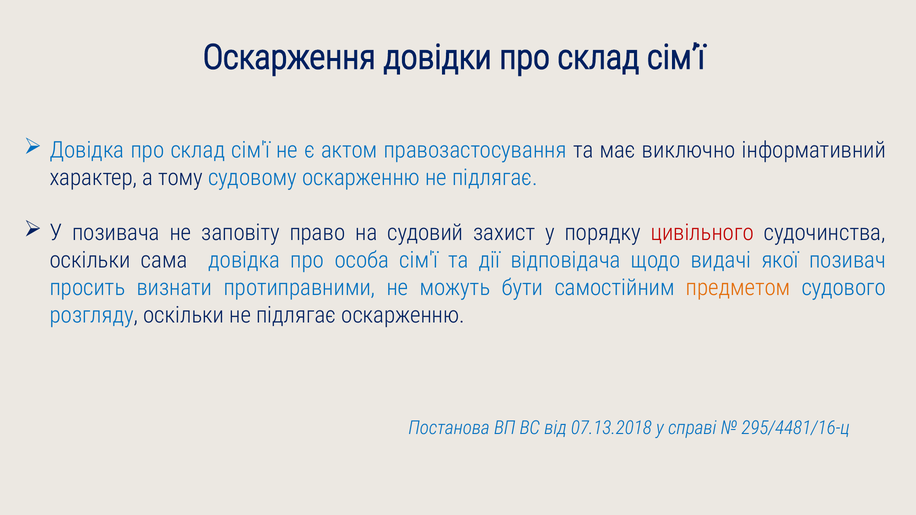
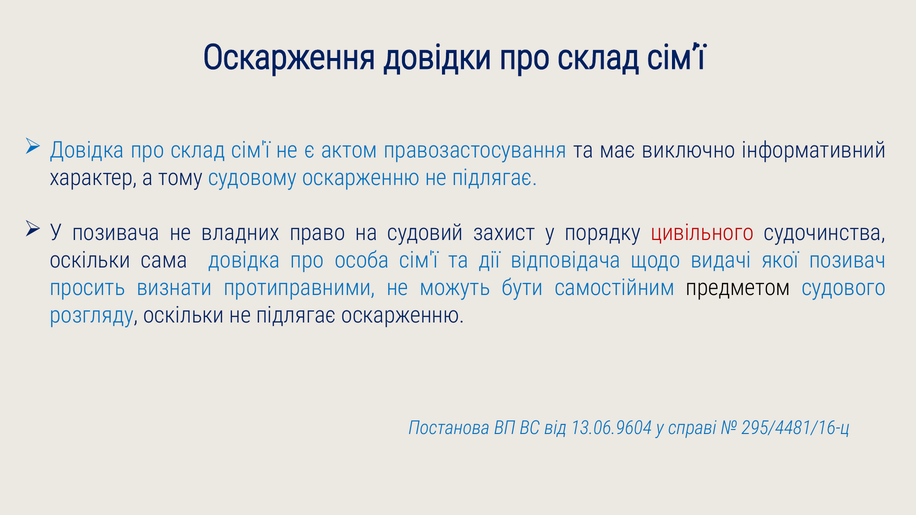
заповіту: заповіту -> владних
предметом colour: orange -> black
07.13.2018: 07.13.2018 -> 13.06.9604
